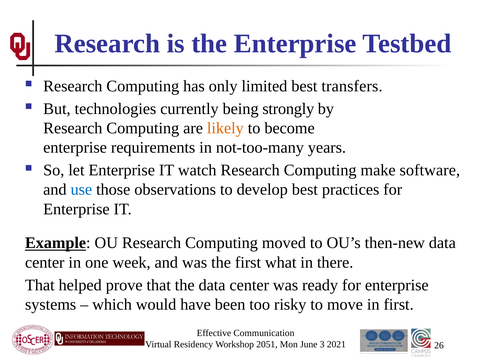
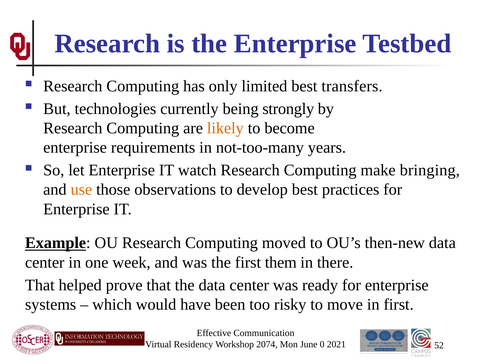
software: software -> bringing
use colour: blue -> orange
what: what -> them
2051: 2051 -> 2074
3: 3 -> 0
26: 26 -> 52
